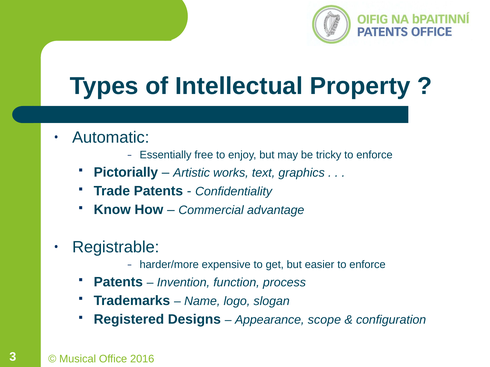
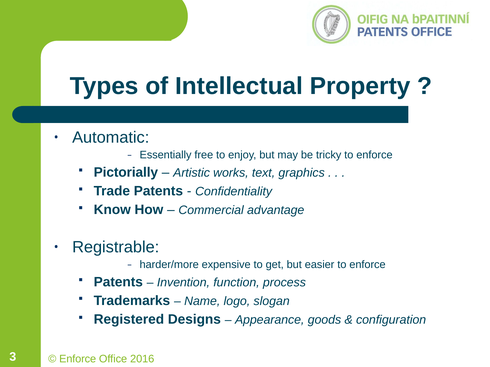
scope: scope -> goods
Musical at (78, 359): Musical -> Enforce
